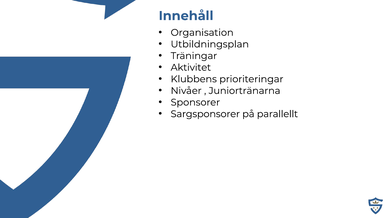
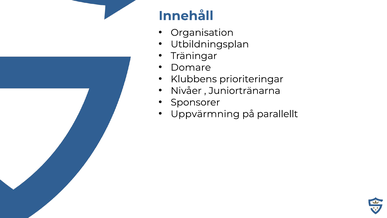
Aktivitet: Aktivitet -> Domare
Sargsponsorer: Sargsponsorer -> Uppvärmning
